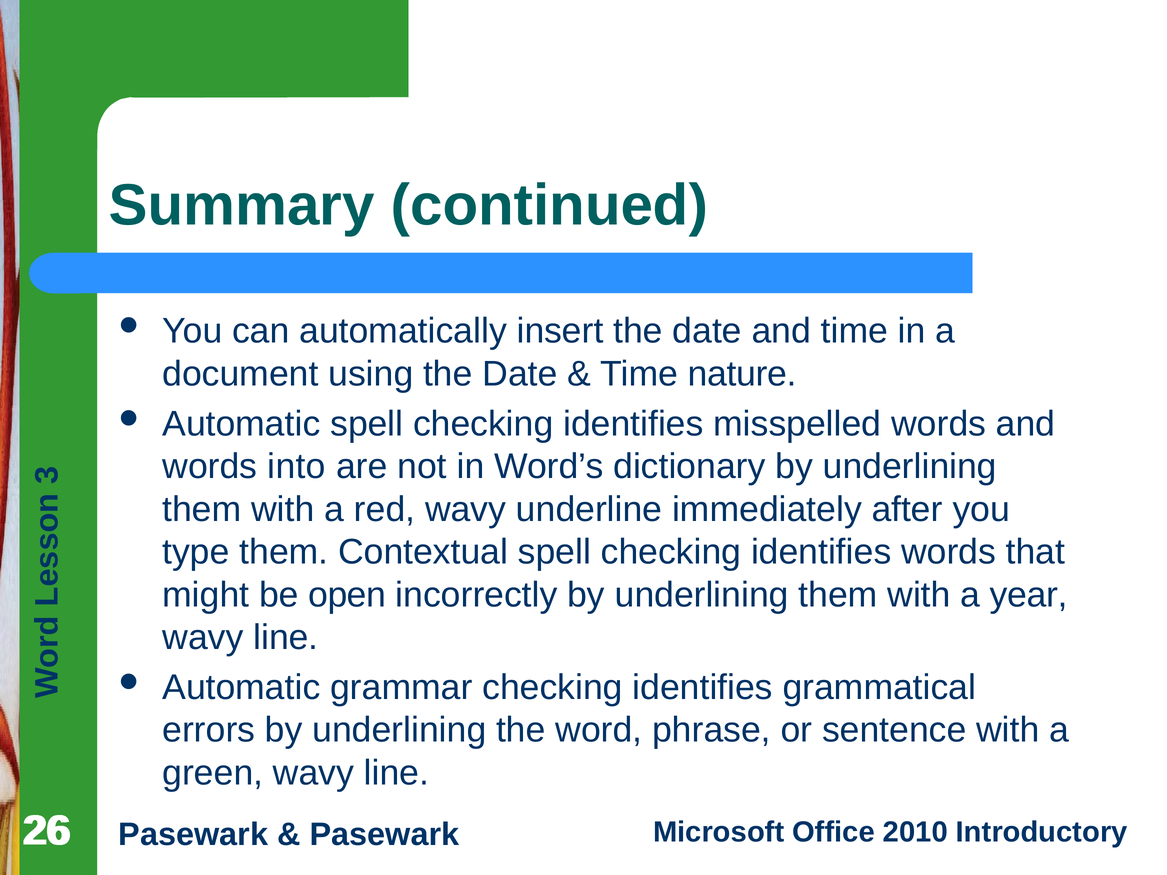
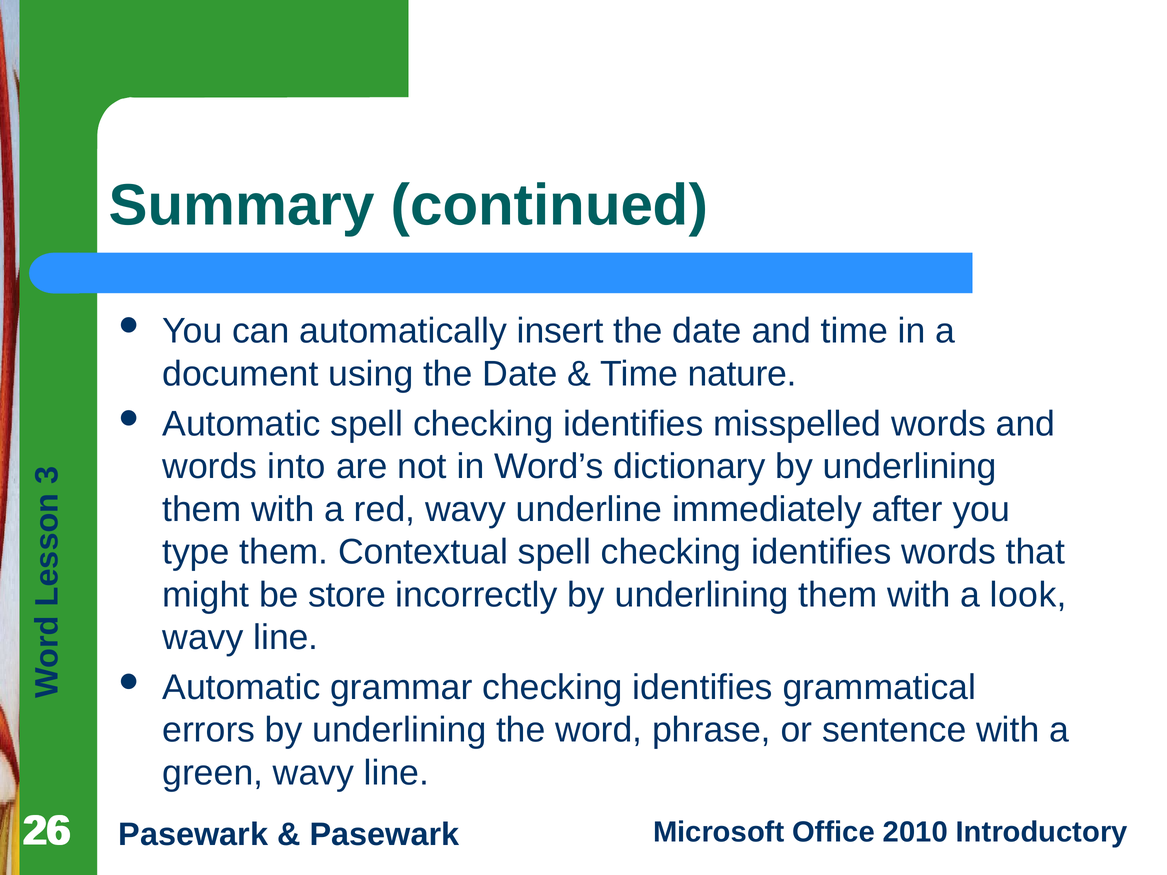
open: open -> store
year: year -> look
